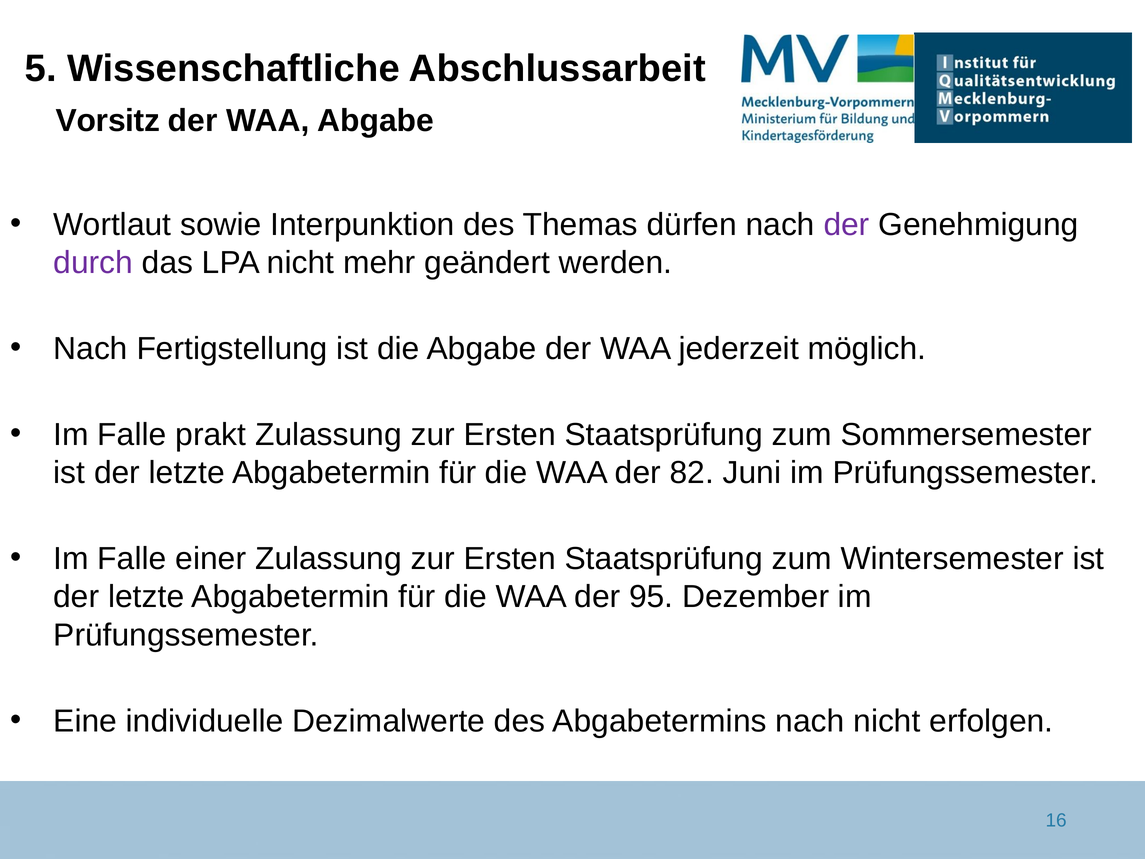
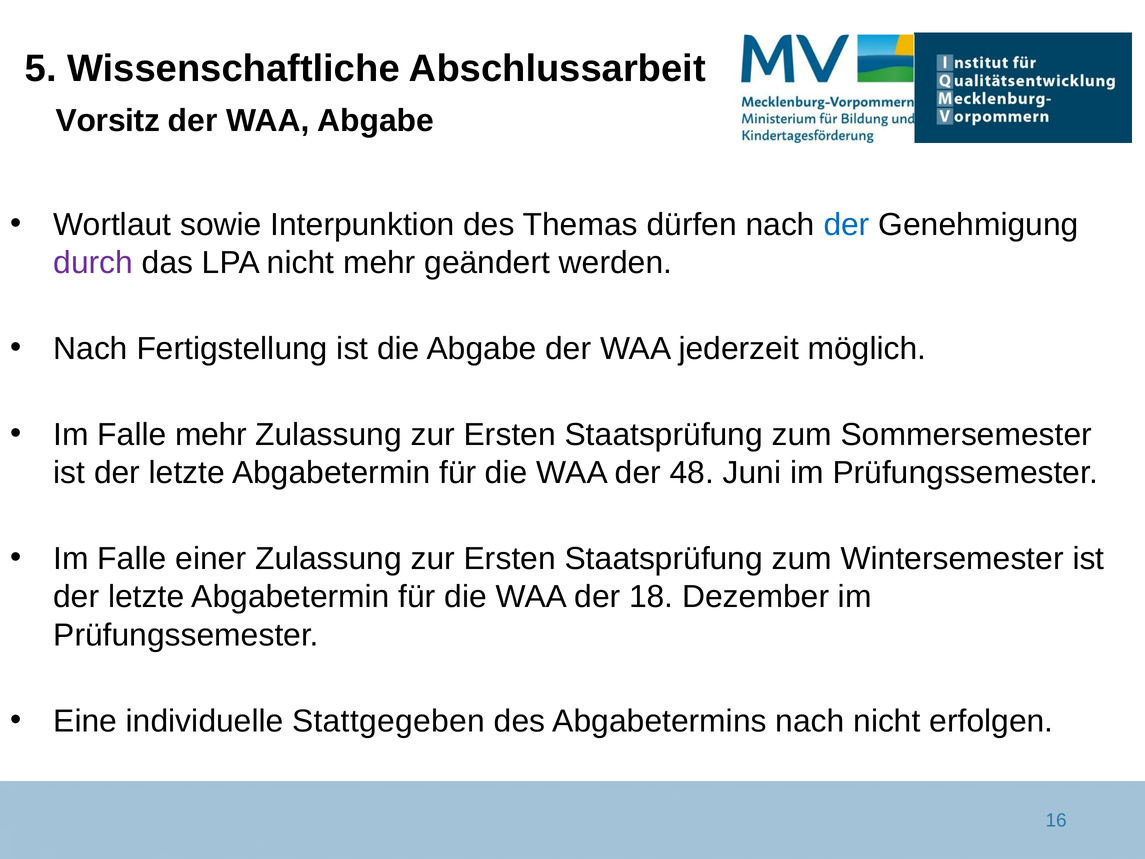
der at (847, 224) colour: purple -> blue
Falle prakt: prakt -> mehr
82: 82 -> 48
95: 95 -> 18
Dezimalwerte: Dezimalwerte -> Stattgegeben
